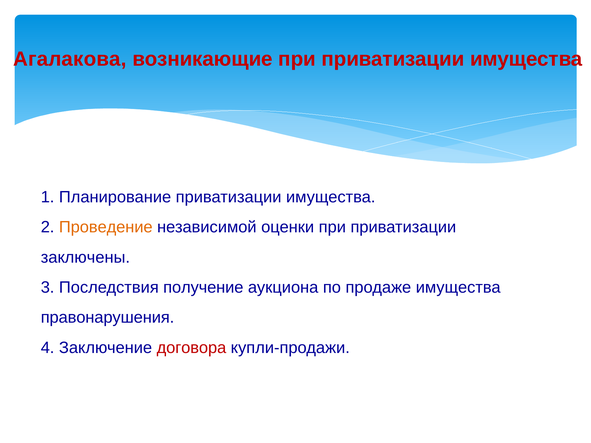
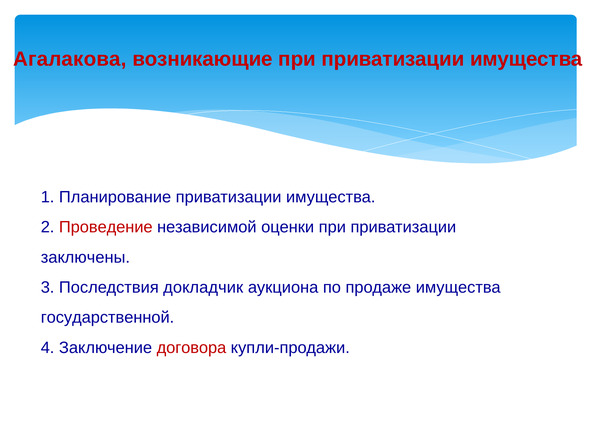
Проведение colour: orange -> red
получение: получение -> докладчик
правонарушения: правонарушения -> государственной
